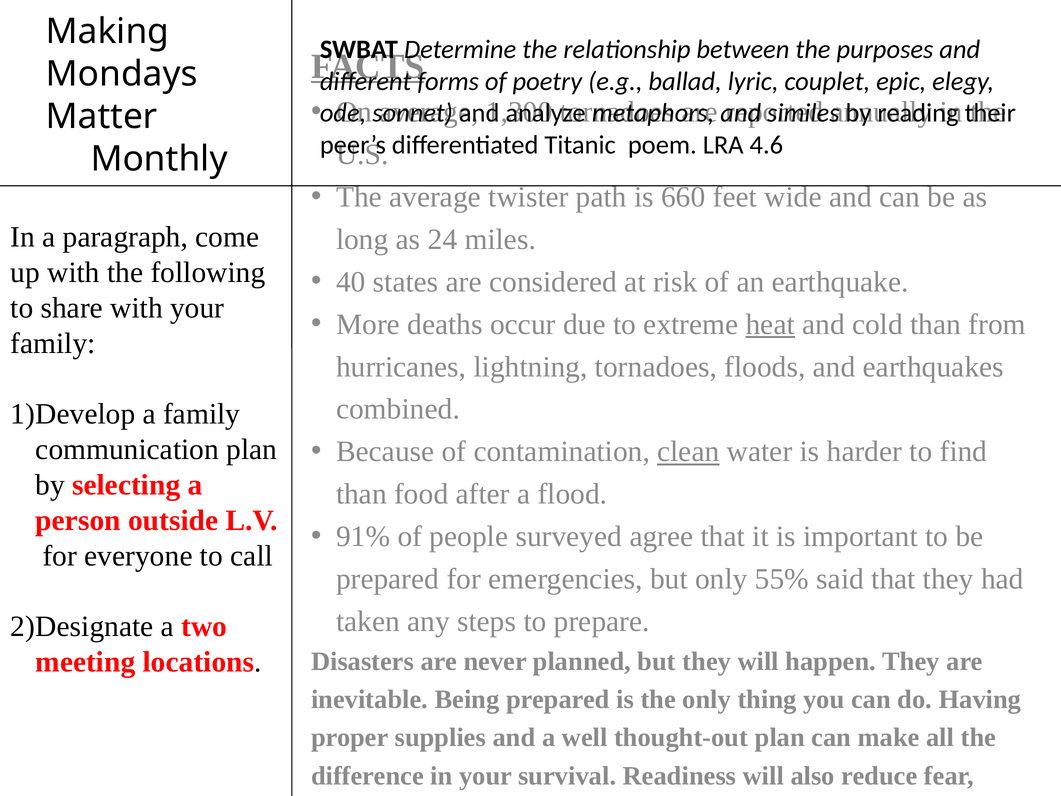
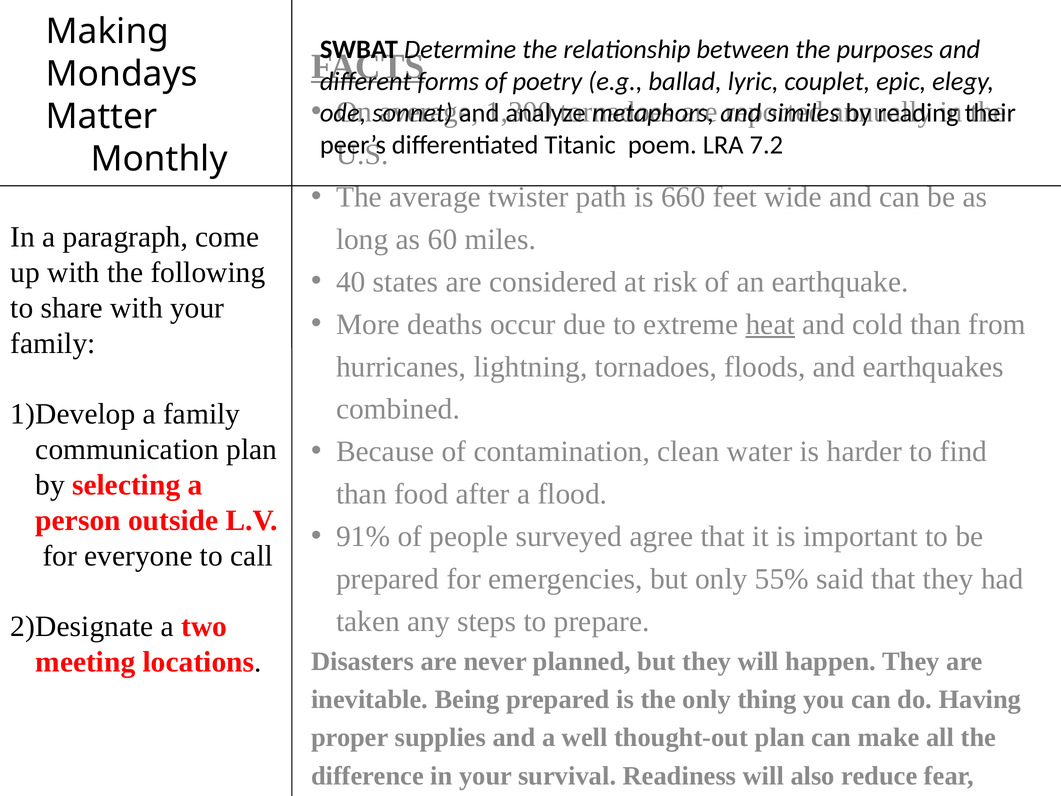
4.6: 4.6 -> 7.2
24: 24 -> 60
clean underline: present -> none
